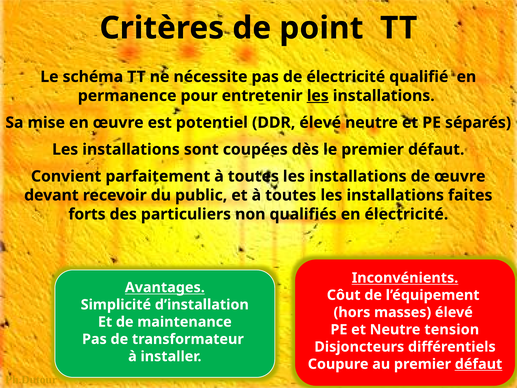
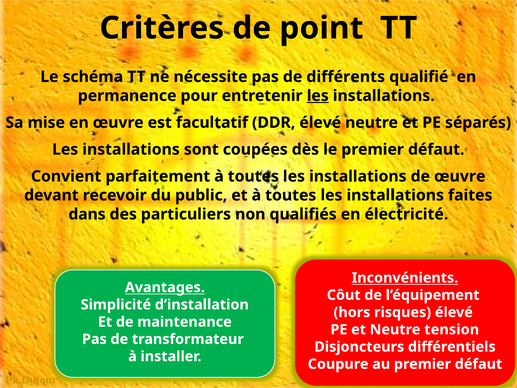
de électricité: électricité -> différents
potentiel: potentiel -> facultatif
forts: forts -> dans
masses: masses -> risques
défaut at (479, 364) underline: present -> none
